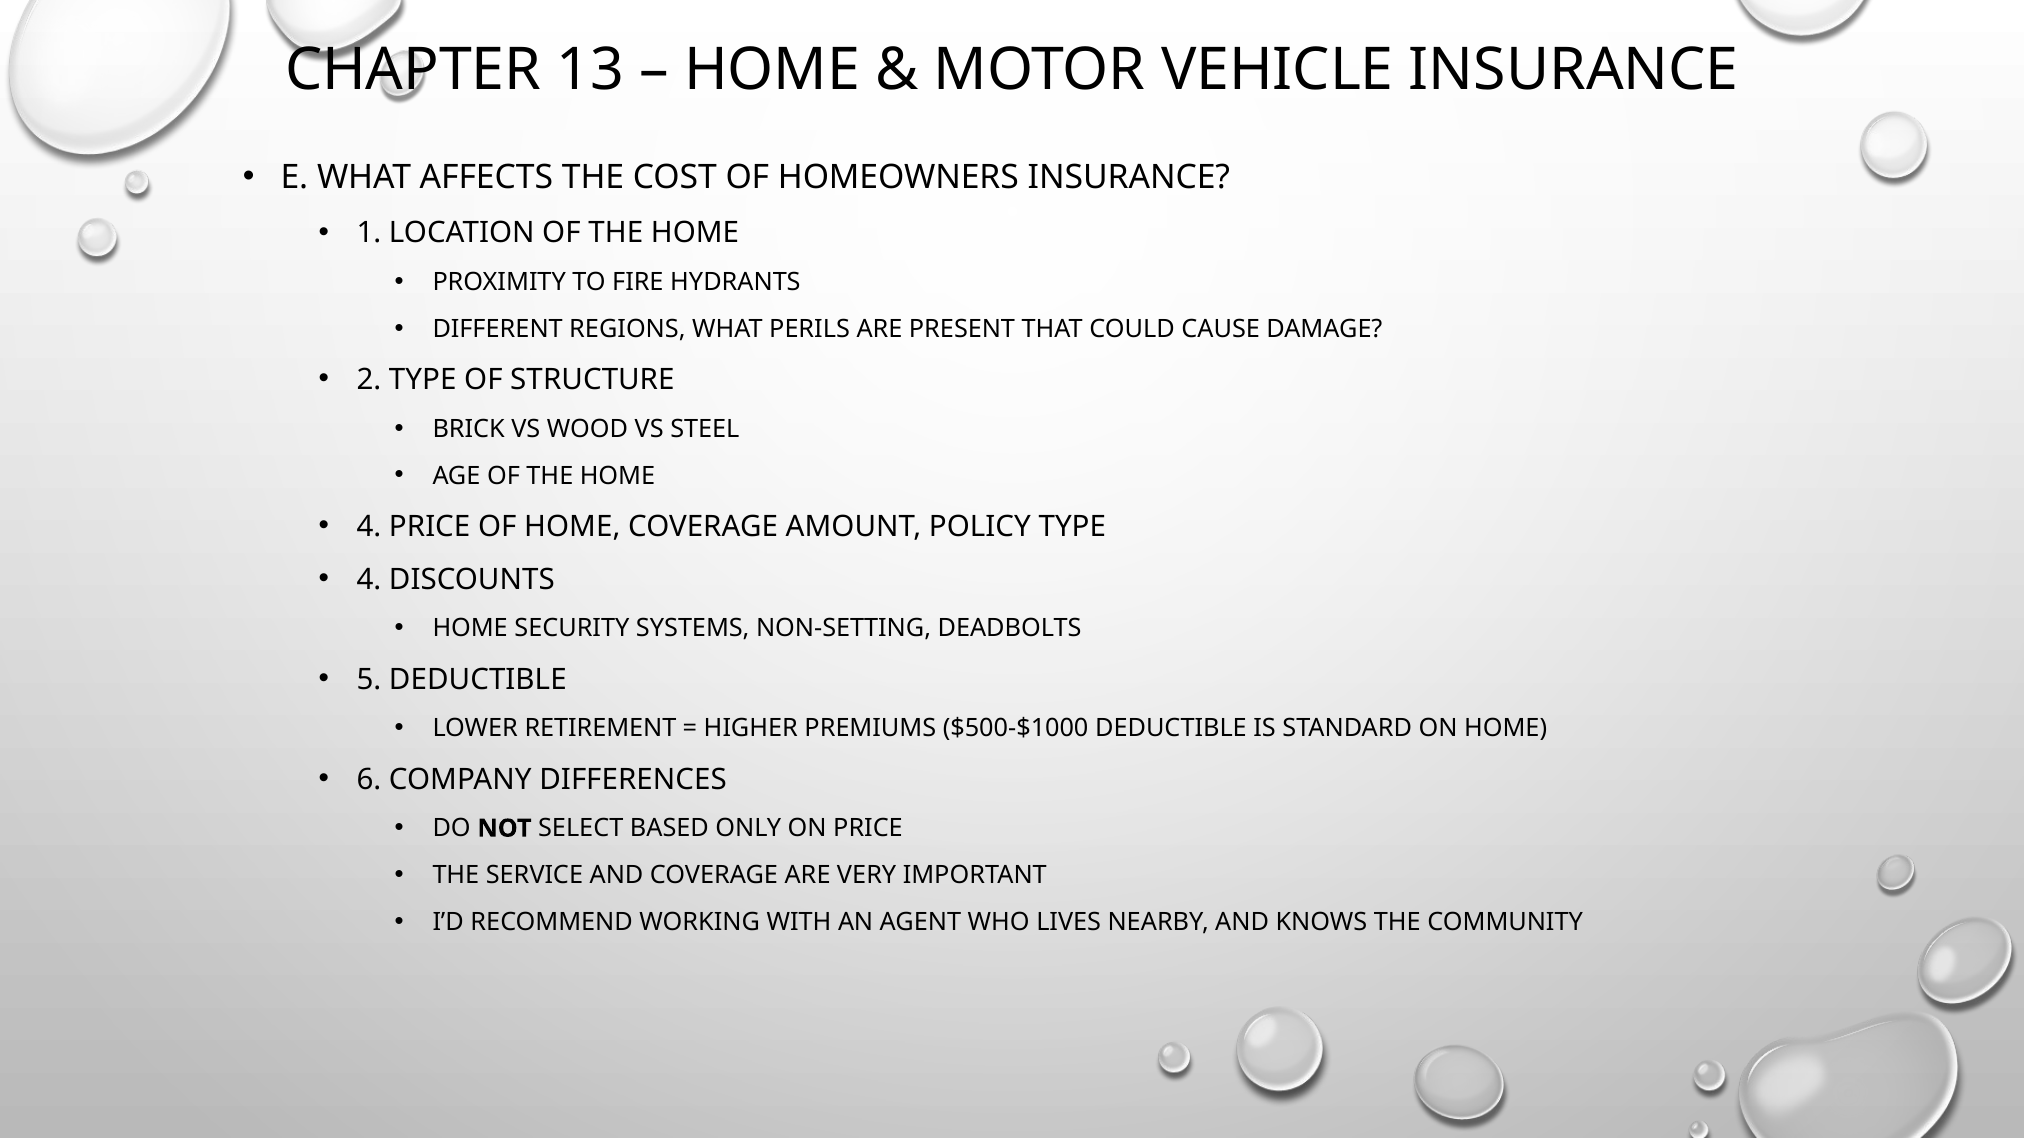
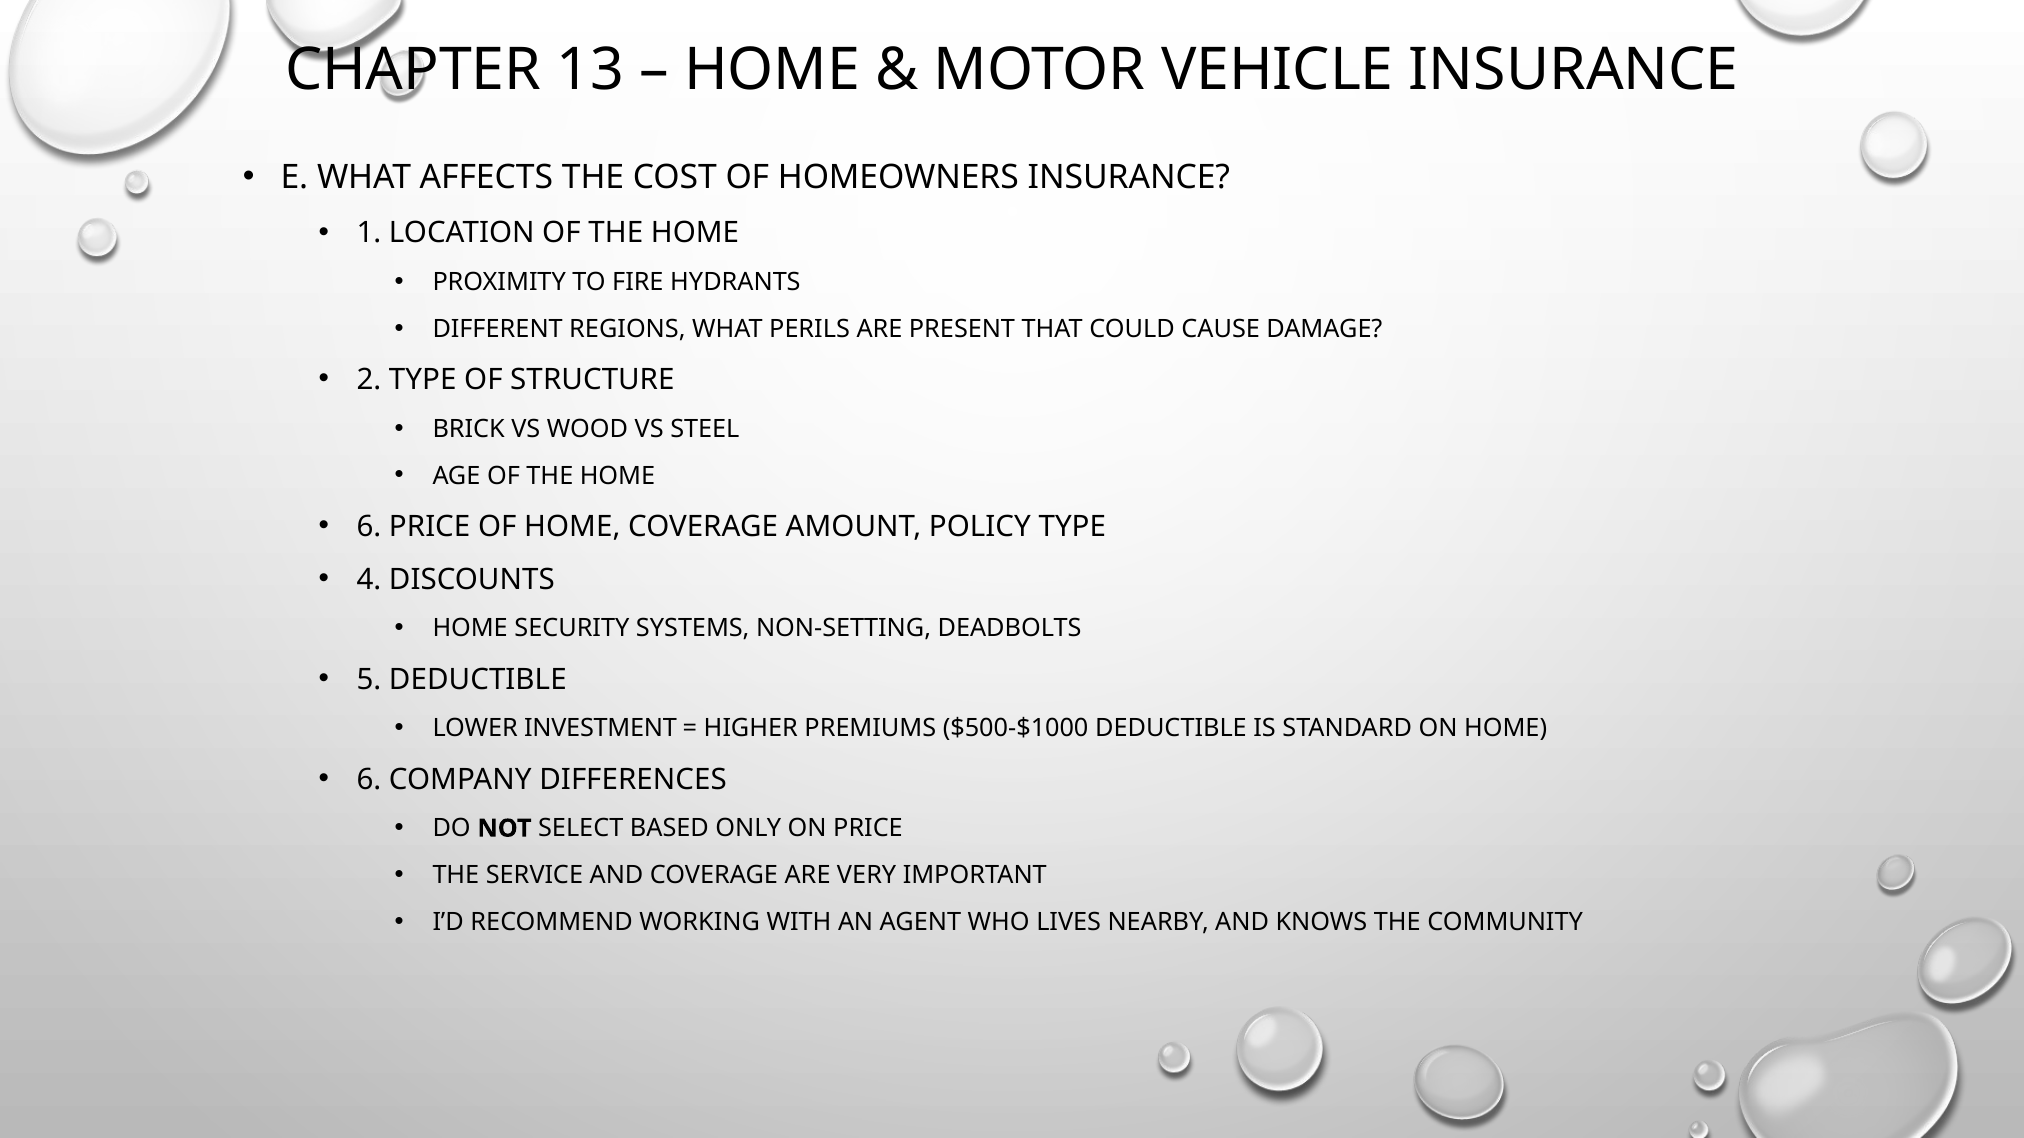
4 at (369, 527): 4 -> 6
RETIREMENT: RETIREMENT -> INVESTMENT
